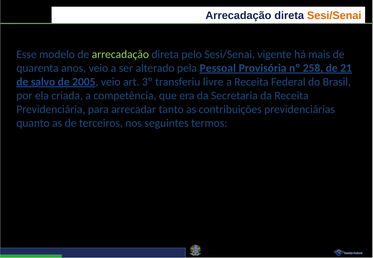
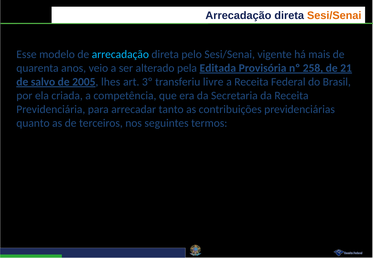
arrecadação at (120, 54) colour: light green -> light blue
Pessoal: Pessoal -> Editada
2005 veio: veio -> lhes
